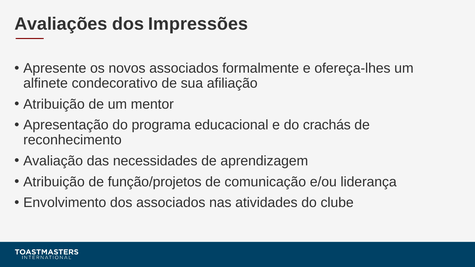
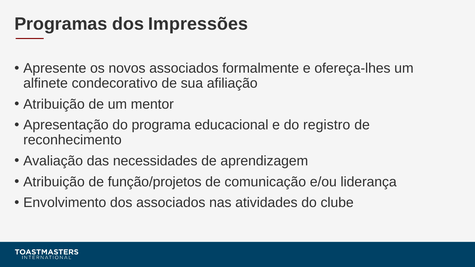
Avaliações: Avaliações -> Programas
crachás: crachás -> registro
